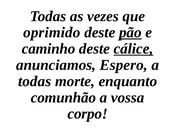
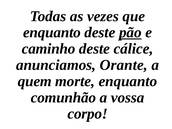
oprimido at (52, 32): oprimido -> enquanto
cálice underline: present -> none
Espero: Espero -> Orante
todas at (35, 81): todas -> quem
